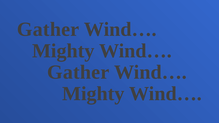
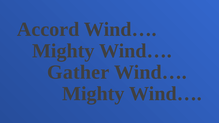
Gather at (48, 29): Gather -> Accord
